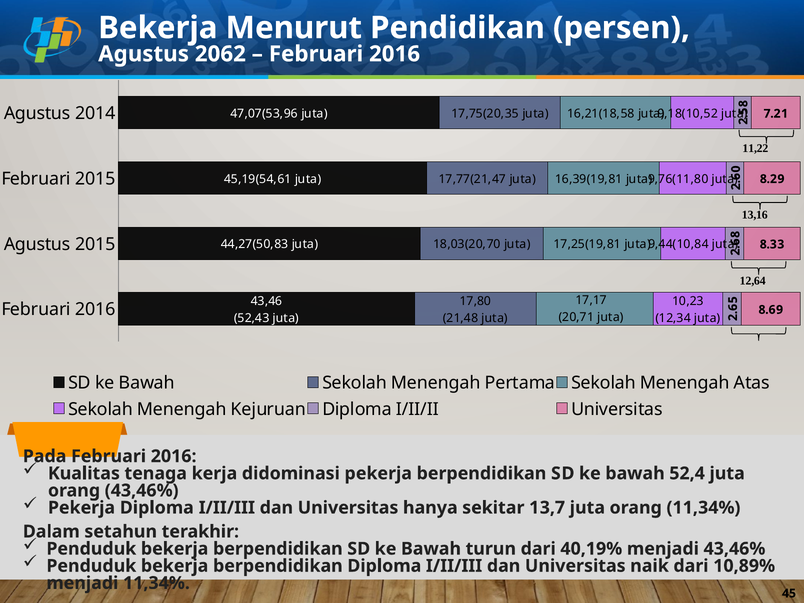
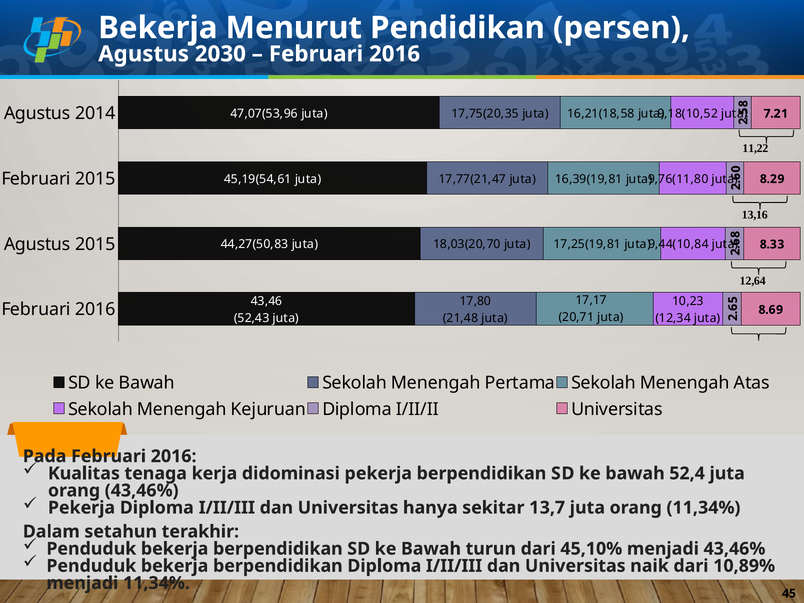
2062: 2062 -> 2030
40,19%: 40,19% -> 45,10%
